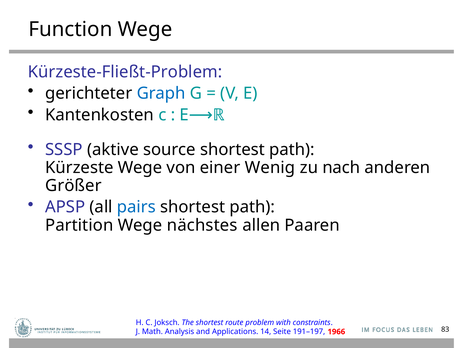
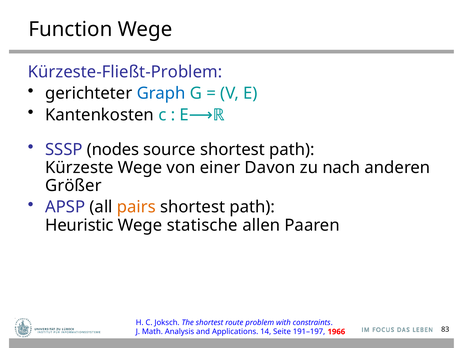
aktive: aktive -> nodes
Wenig: Wenig -> Davon
pairs colour: blue -> orange
Partition: Partition -> Heuristic
nächstes: nächstes -> statische
